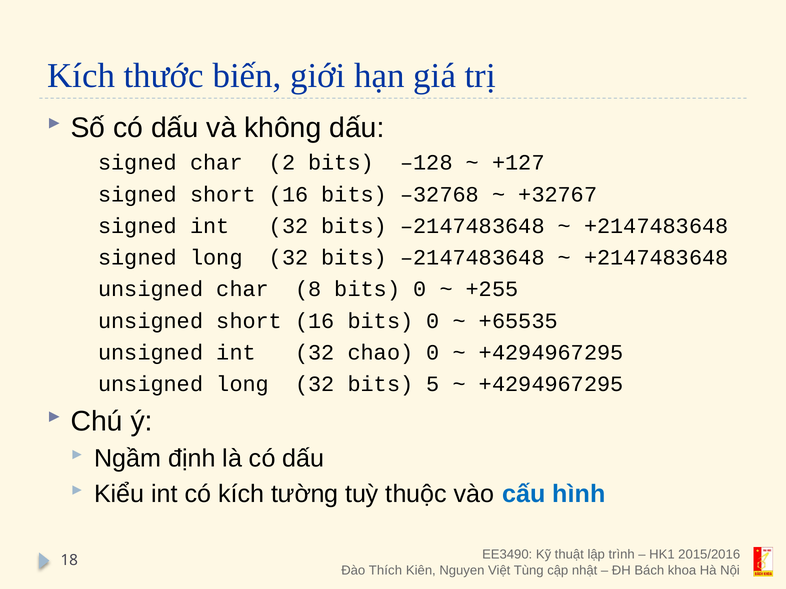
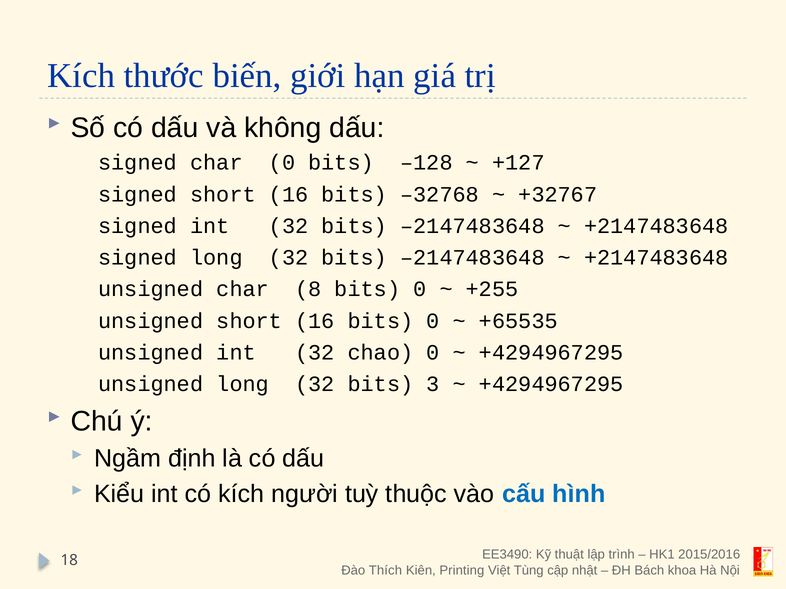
char 2: 2 -> 0
5: 5 -> 3
tường: tường -> người
Nguyen: Nguyen -> Printing
